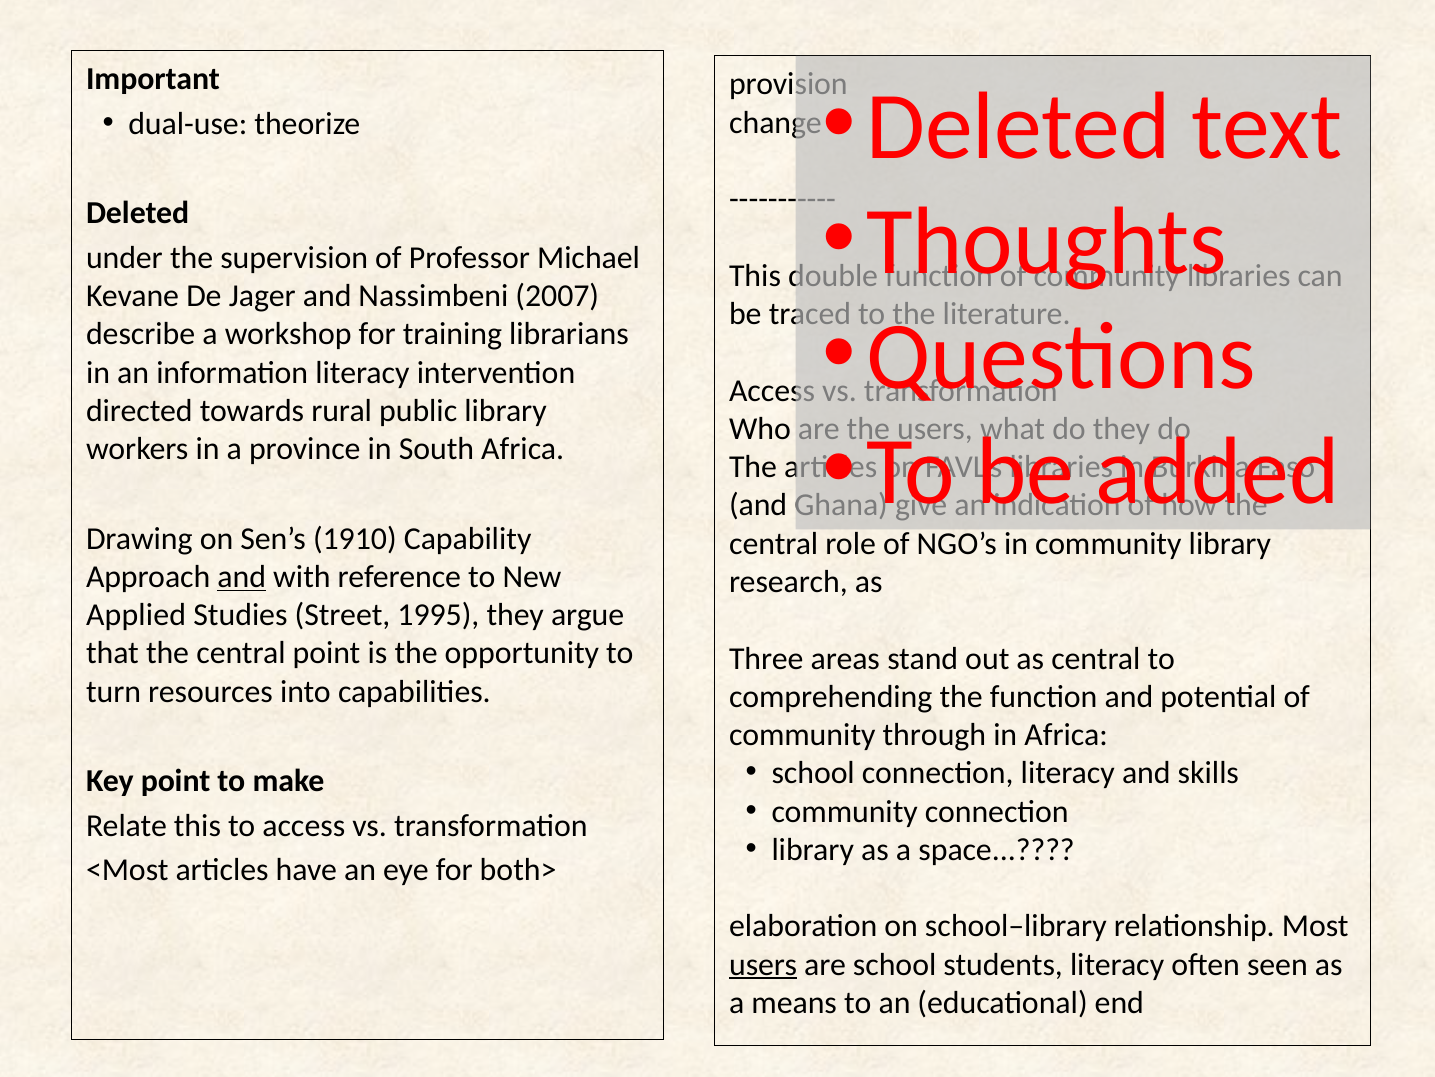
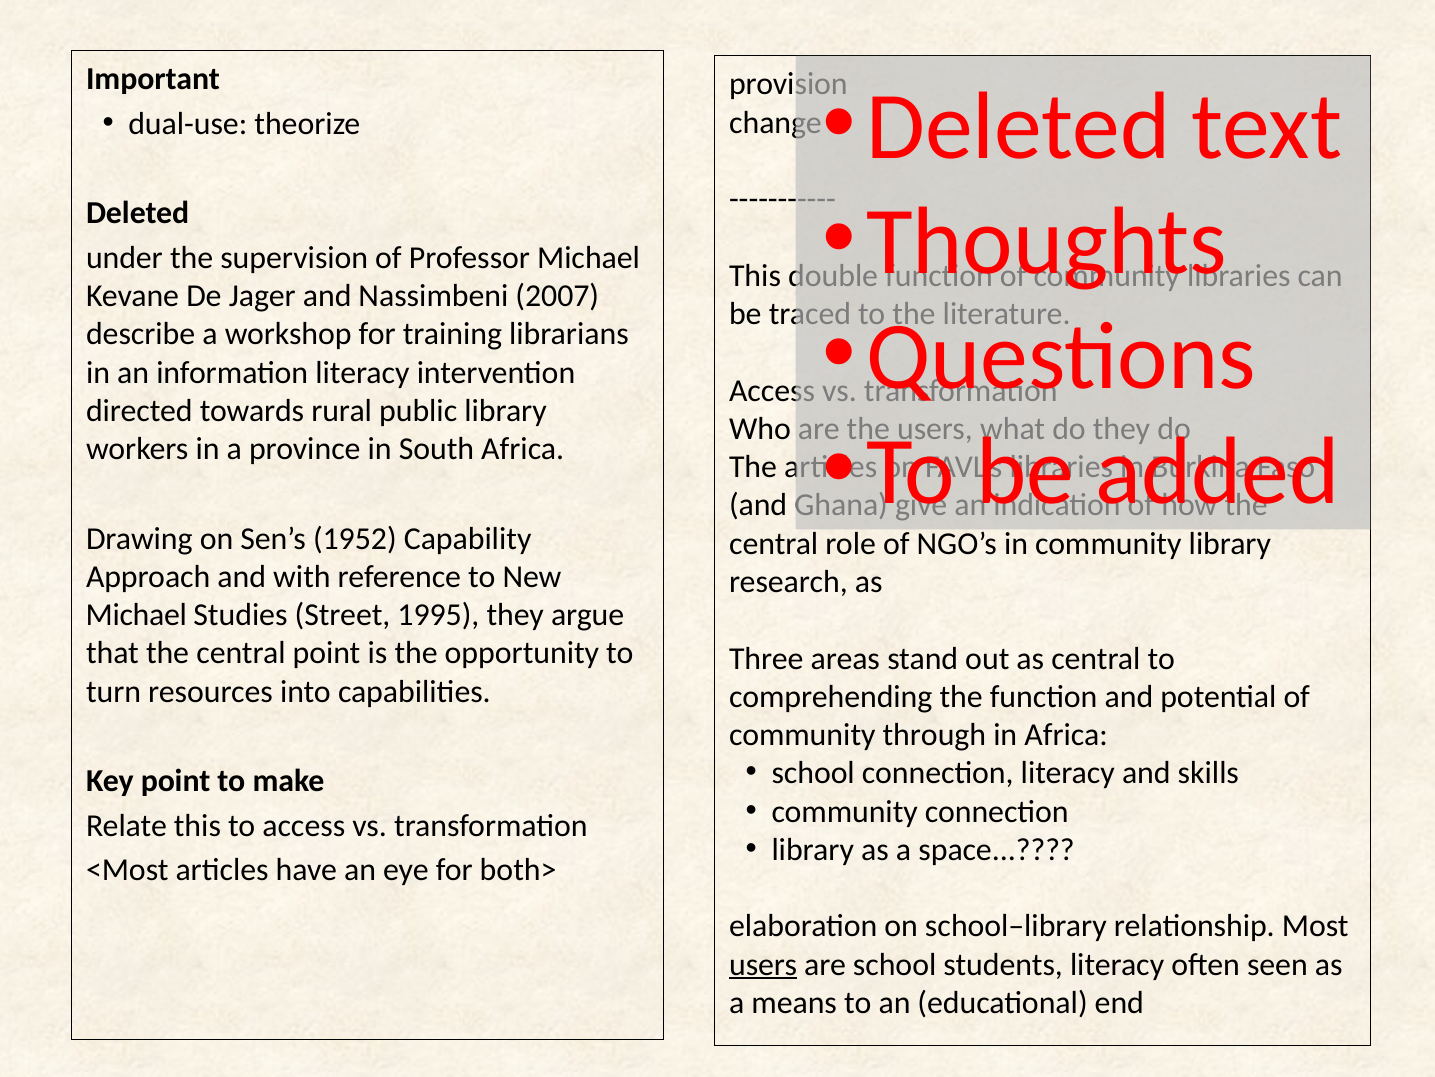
1910: 1910 -> 1952
and at (242, 576) underline: present -> none
Applied at (136, 615): Applied -> Michael
